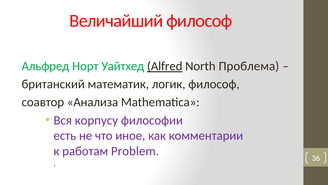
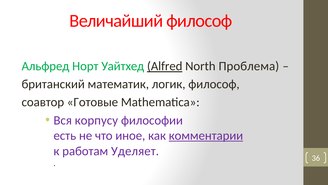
Анализа: Анализа -> Готовые
комментарии underline: none -> present
Problem: Problem -> Уделяет
